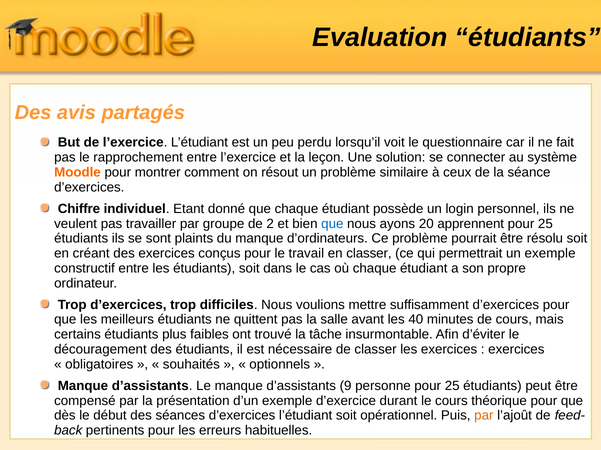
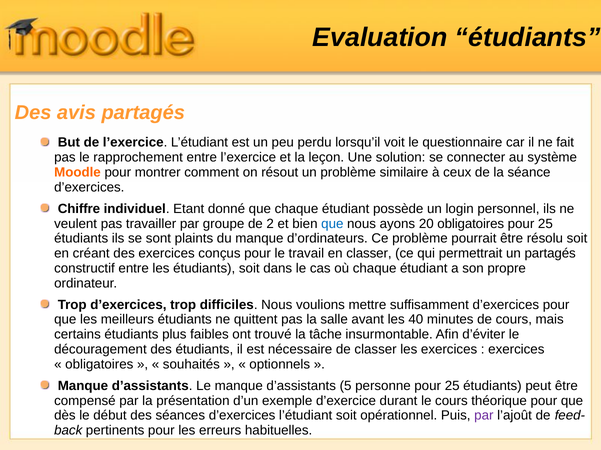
20 apprennent: apprennent -> obligatoires
un exemple: exemple -> partagés
9: 9 -> 5
par at (484, 416) colour: orange -> purple
